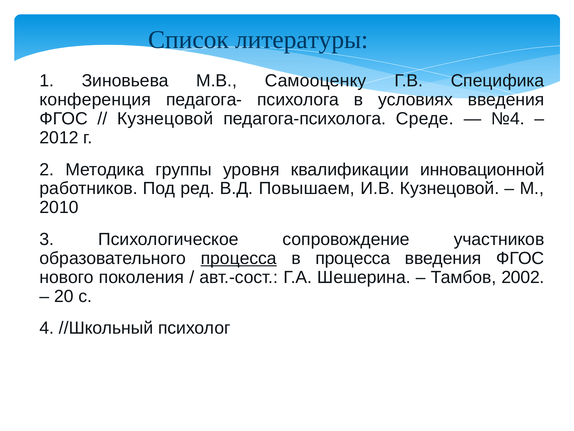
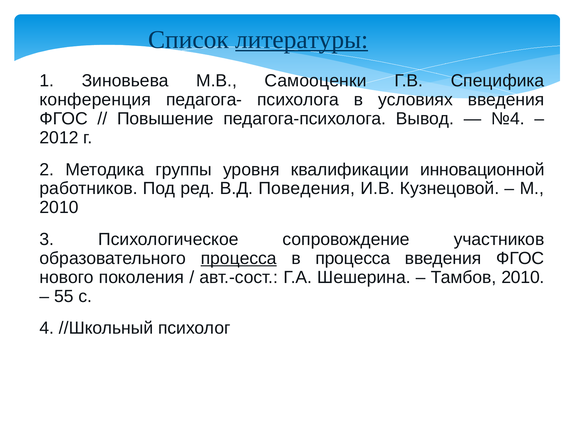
литературы underline: none -> present
Самооценку: Самооценку -> Самооценки
Кузнецовой at (165, 119): Кузнецовой -> Повышение
Среде: Среде -> Вывод
Повышаем: Повышаем -> Поведения
Тамбов 2002: 2002 -> 2010
20: 20 -> 55
